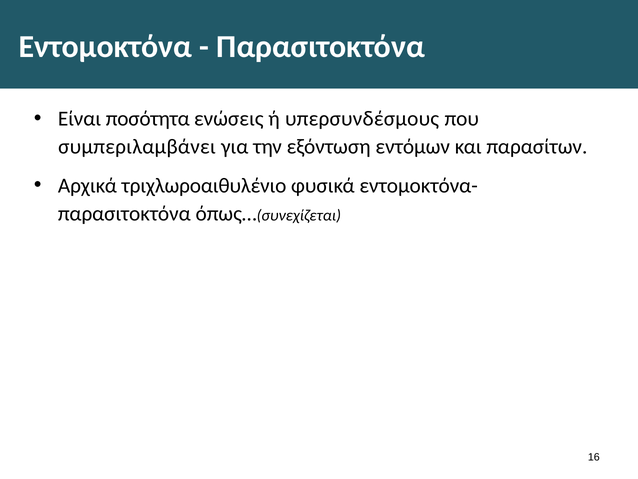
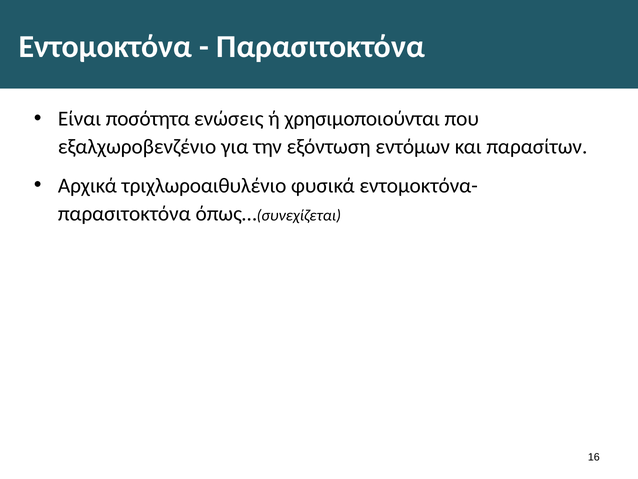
υπερσυνδέσμους: υπερσυνδέσμους -> χρησιμοποιούνται
συμπεριλαμβάνει: συμπεριλαμβάνει -> εξαλχωροβενζένιο
